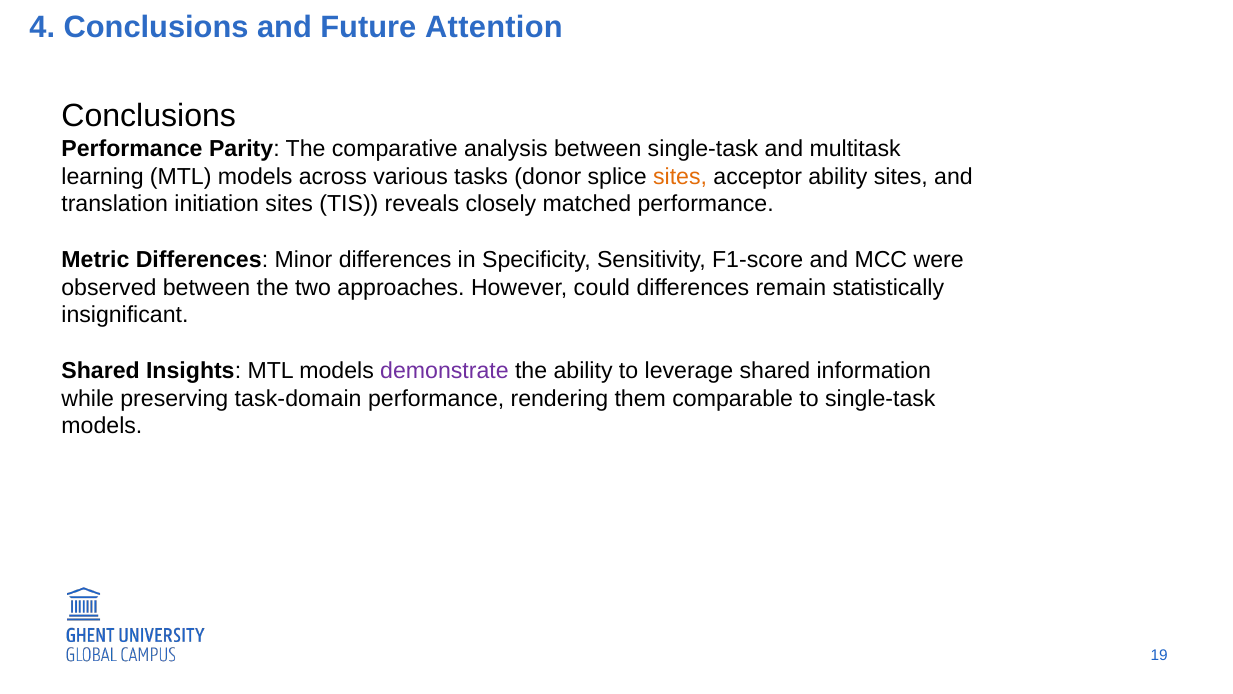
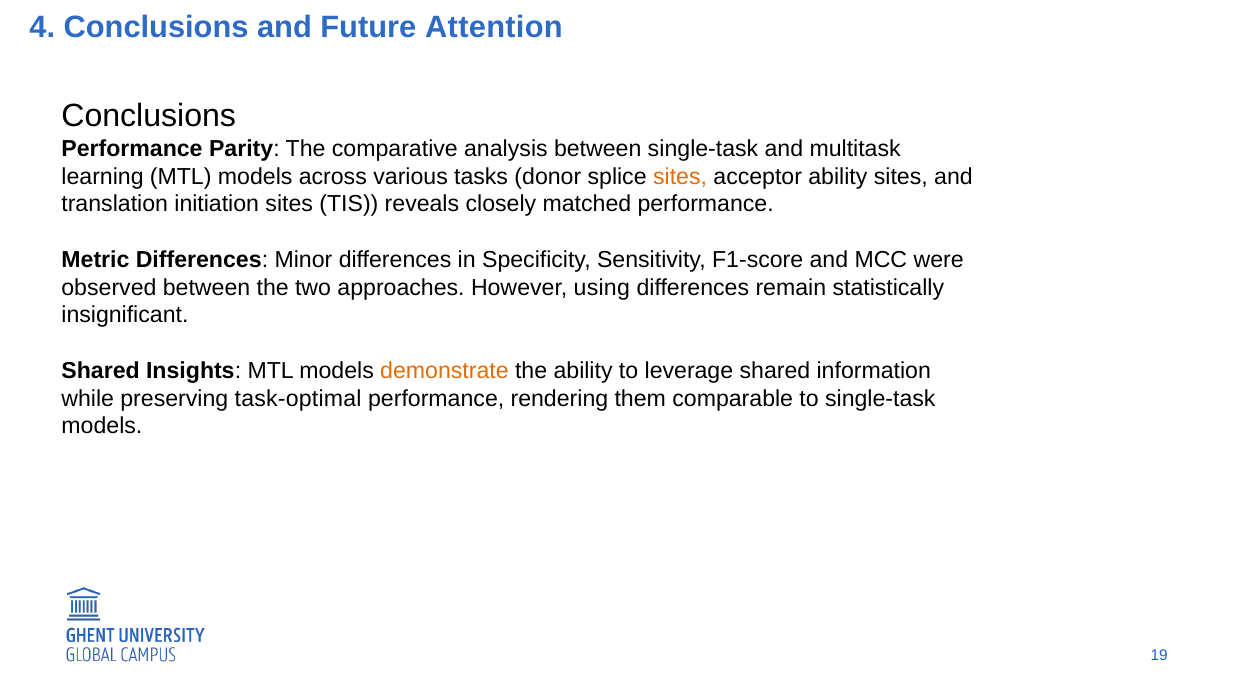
could: could -> using
demonstrate colour: purple -> orange
task-domain: task-domain -> task-optimal
